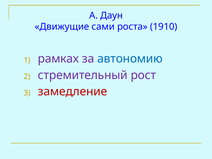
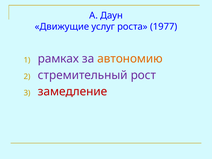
сами: сами -> услуг
1910: 1910 -> 1977
автономию colour: blue -> orange
